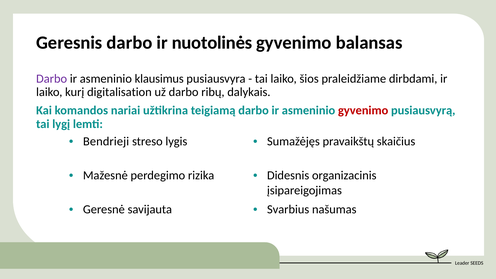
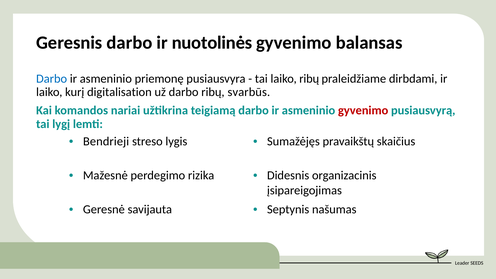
Darbo at (52, 79) colour: purple -> blue
klausimus: klausimus -> priemonę
laiko šios: šios -> ribų
dalykais: dalykais -> svarbūs
Svarbius: Svarbius -> Septynis
